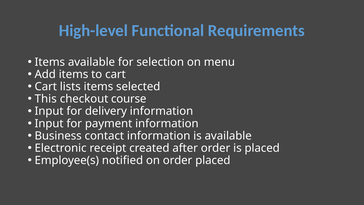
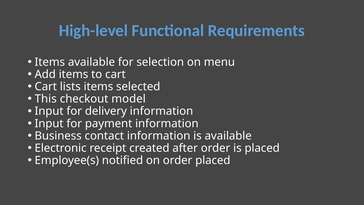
course: course -> model
